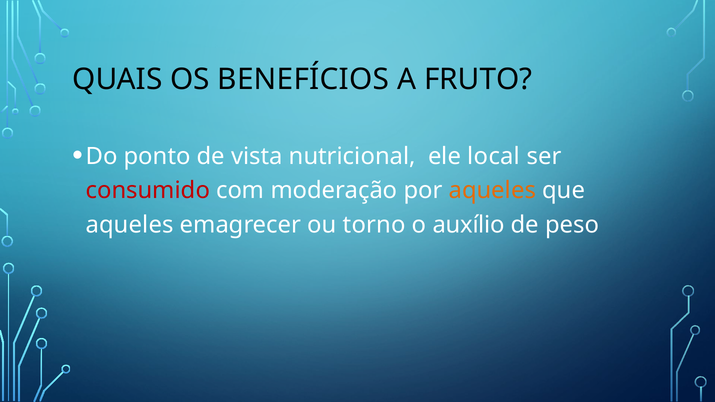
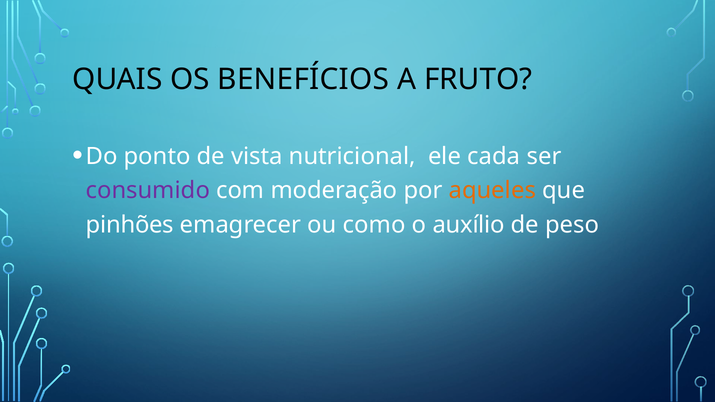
local: local -> cada
consumido colour: red -> purple
aqueles at (130, 225): aqueles -> pinhões
torno: torno -> como
